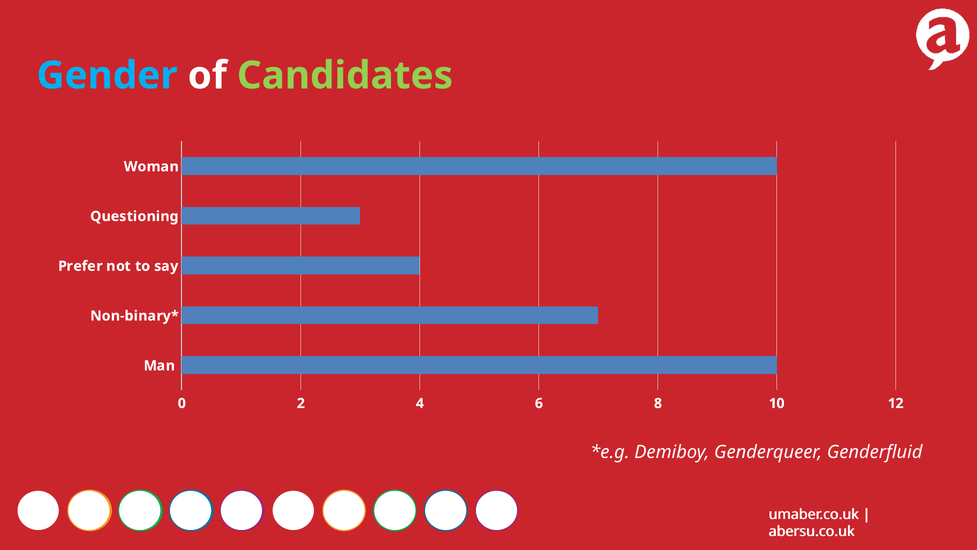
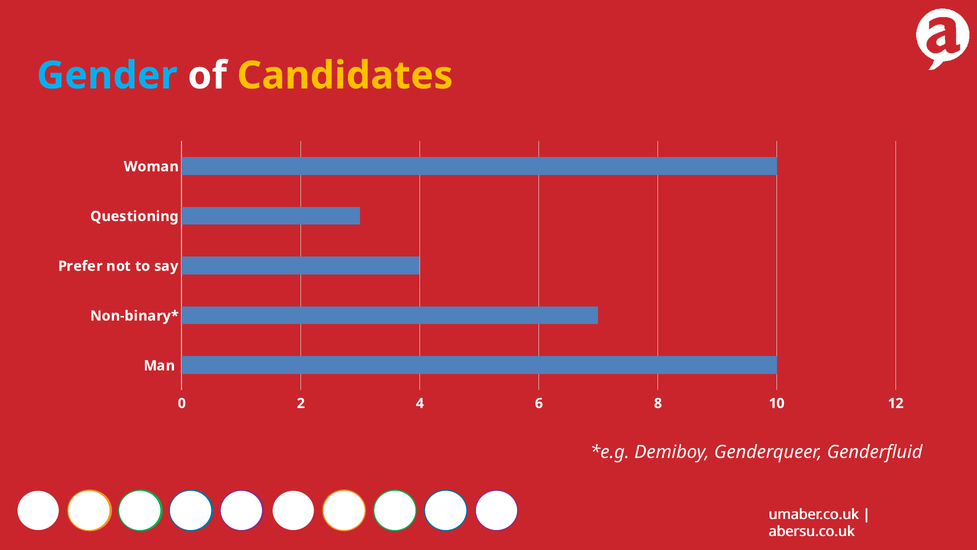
Candidates colour: light green -> yellow
